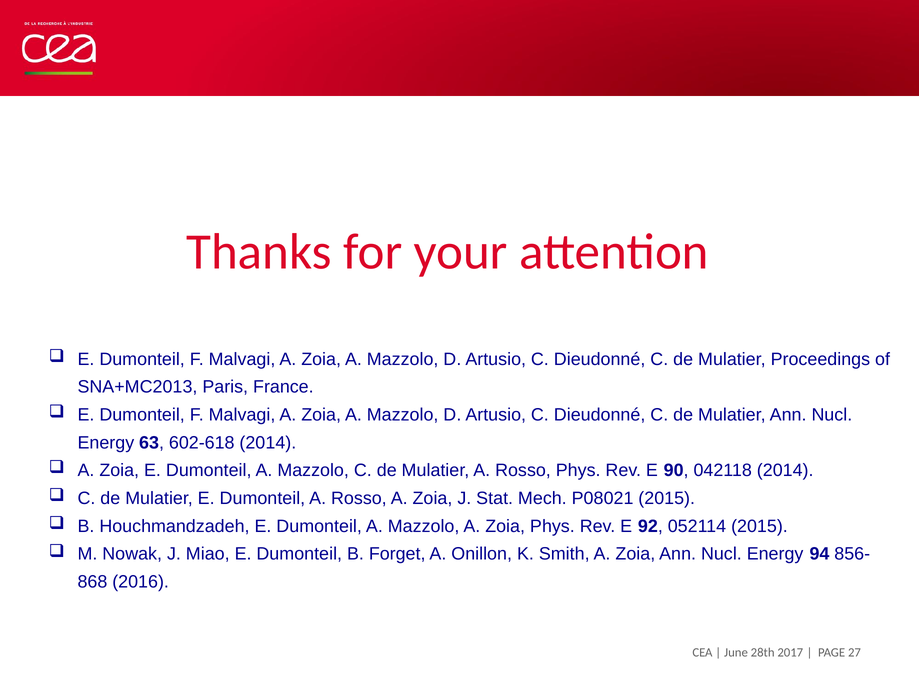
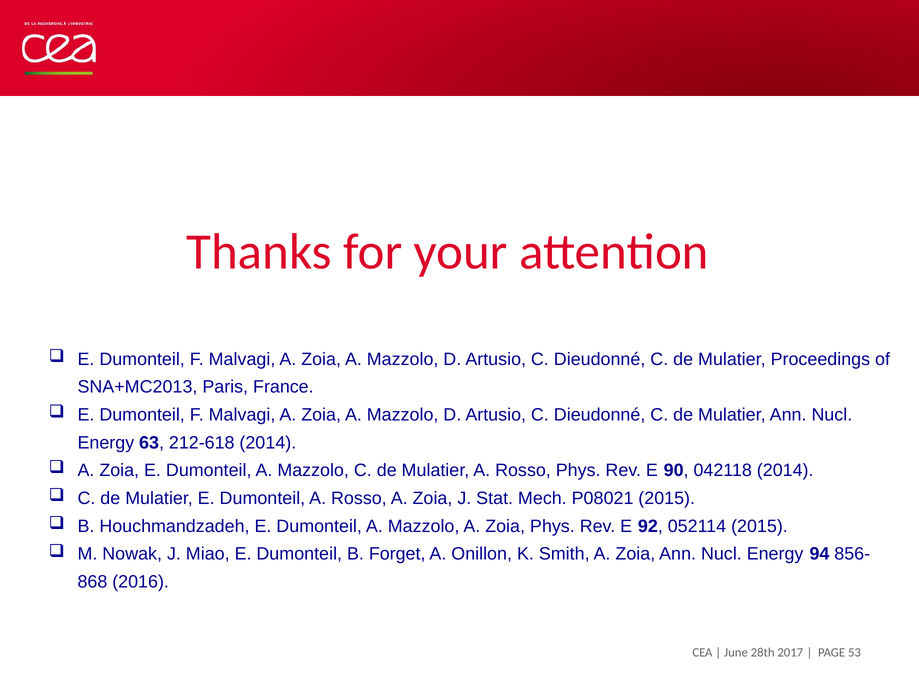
602-618: 602-618 -> 212-618
27: 27 -> 53
